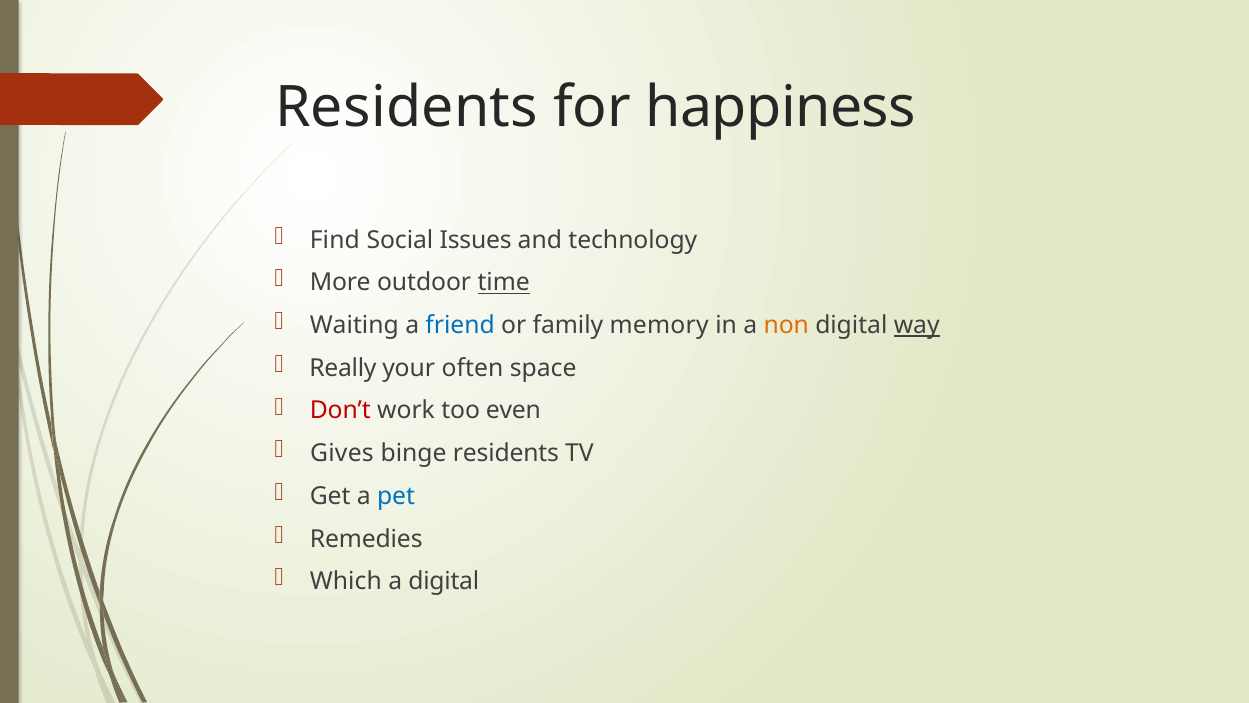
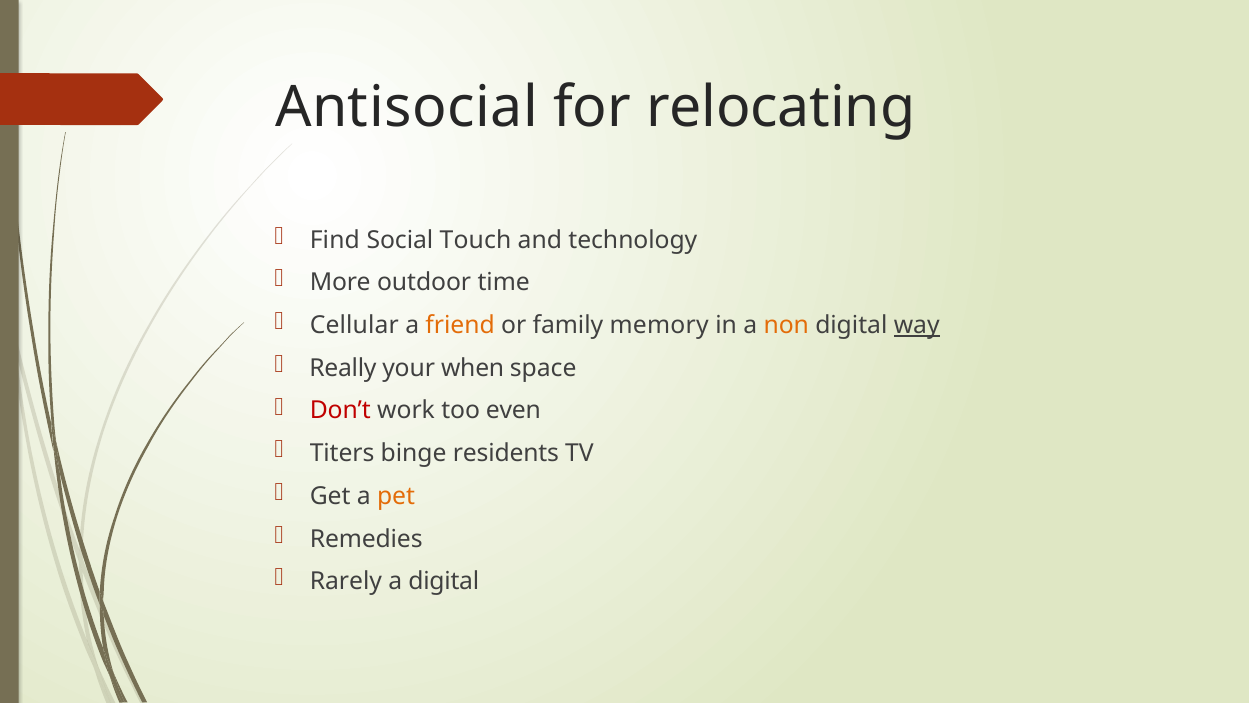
Residents at (407, 107): Residents -> Antisocial
happiness: happiness -> relocating
Issues: Issues -> Touch
time underline: present -> none
Waiting: Waiting -> Cellular
friend colour: blue -> orange
often: often -> when
Gives: Gives -> Titers
pet colour: blue -> orange
Which: Which -> Rarely
